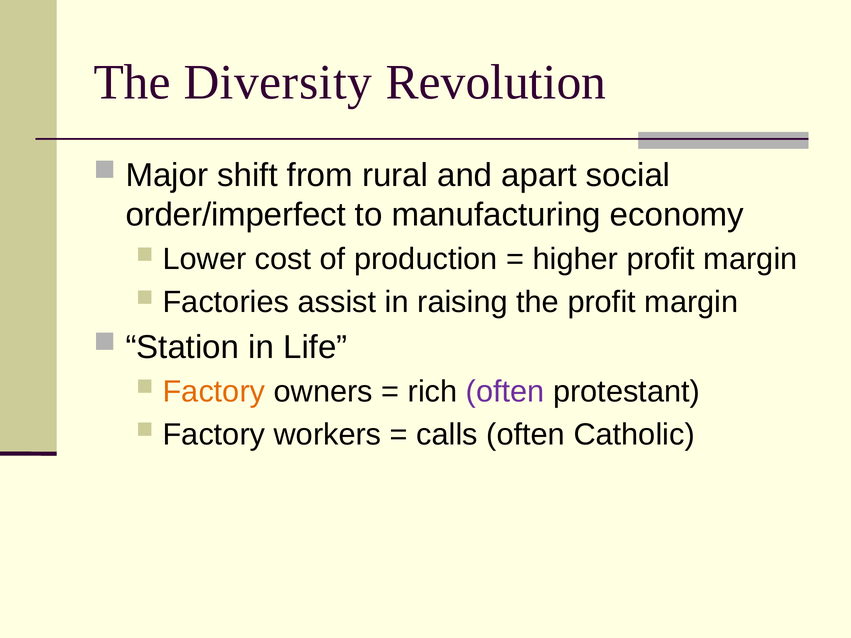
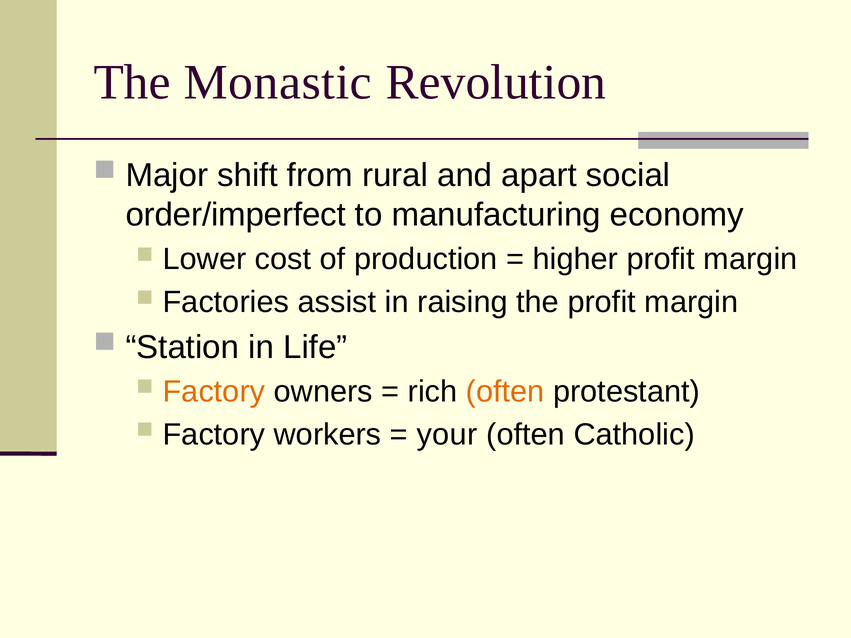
Diversity: Diversity -> Monastic
often at (505, 392) colour: purple -> orange
calls: calls -> your
